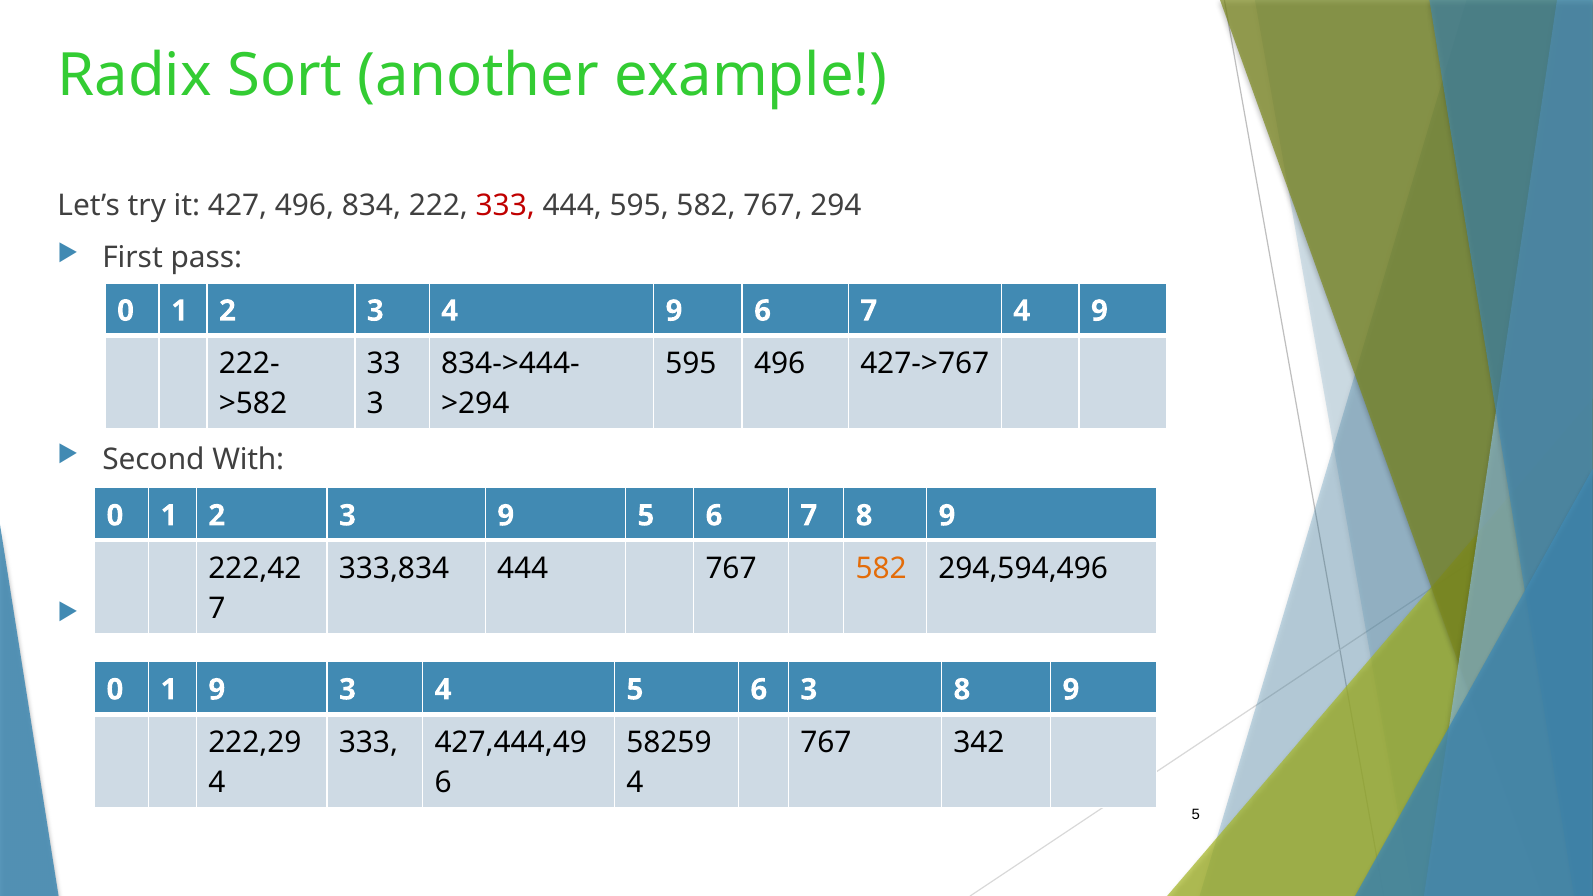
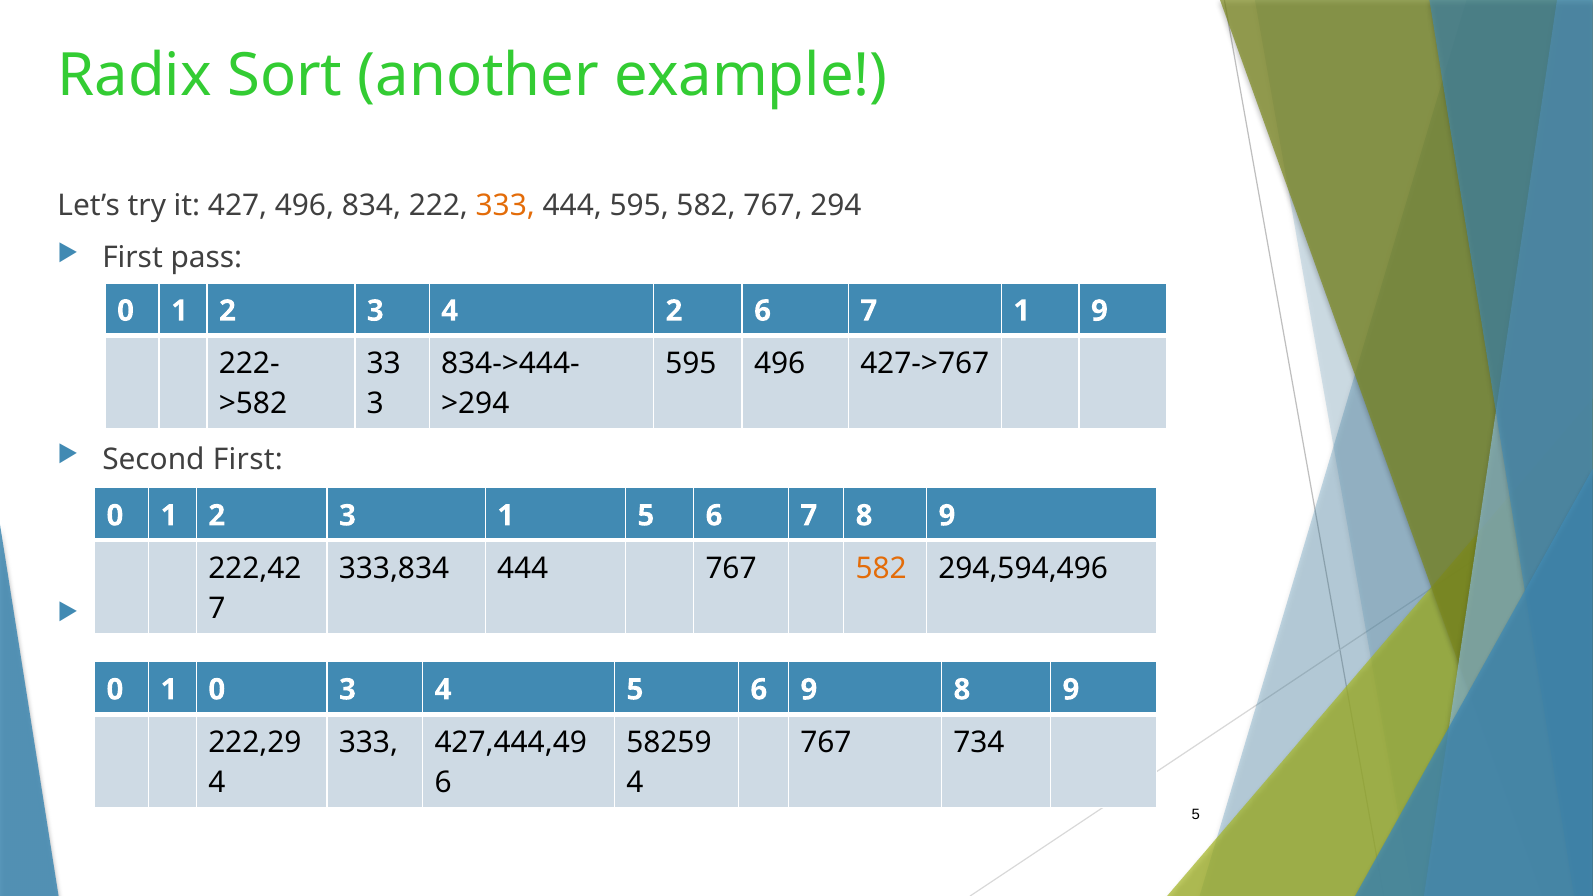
333 at (505, 205) colour: red -> orange
3 4 9: 9 -> 2
7 4: 4 -> 1
Second With: With -> First
3 9: 9 -> 1
1 9: 9 -> 0
6 3: 3 -> 9
342: 342 -> 734
